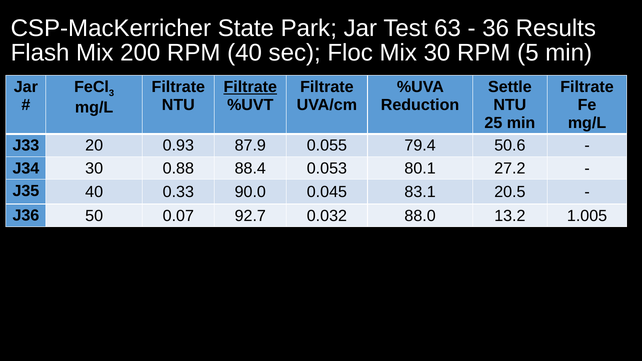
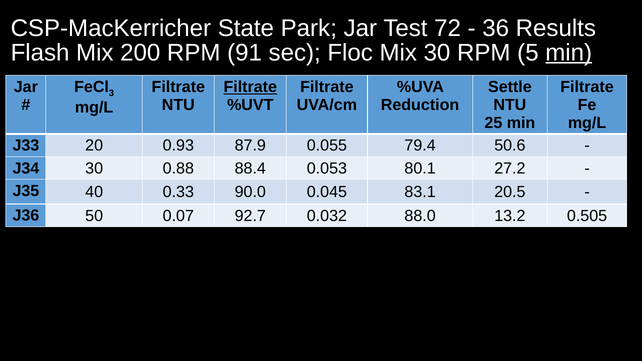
63: 63 -> 72
RPM 40: 40 -> 91
min at (569, 53) underline: none -> present
1.005: 1.005 -> 0.505
